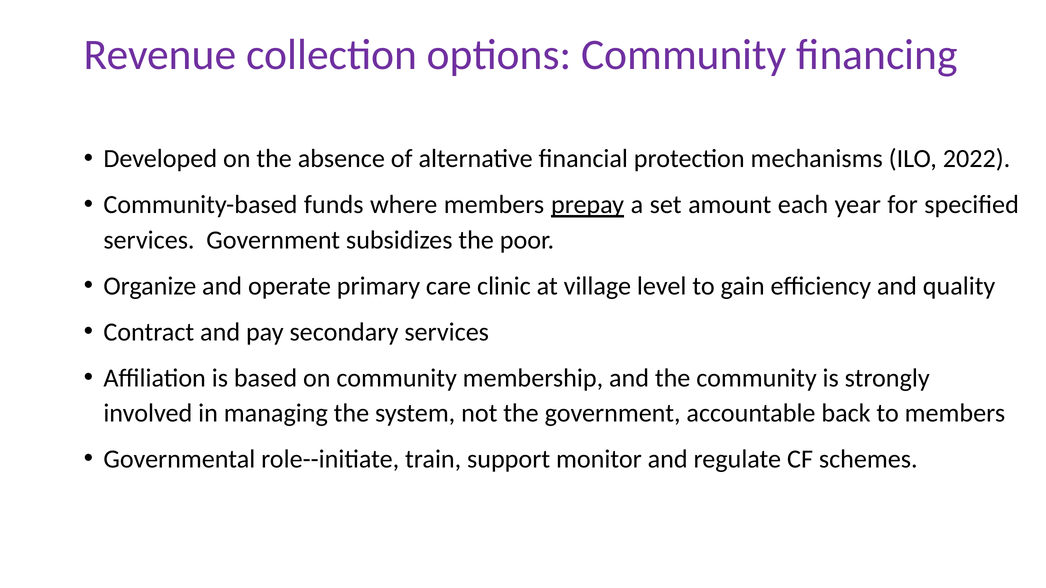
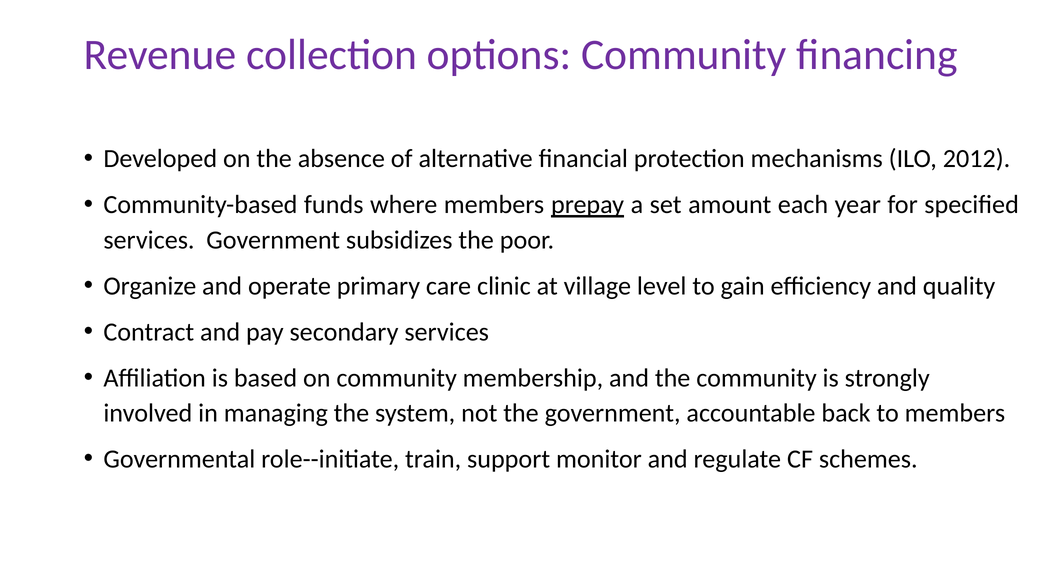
2022: 2022 -> 2012
